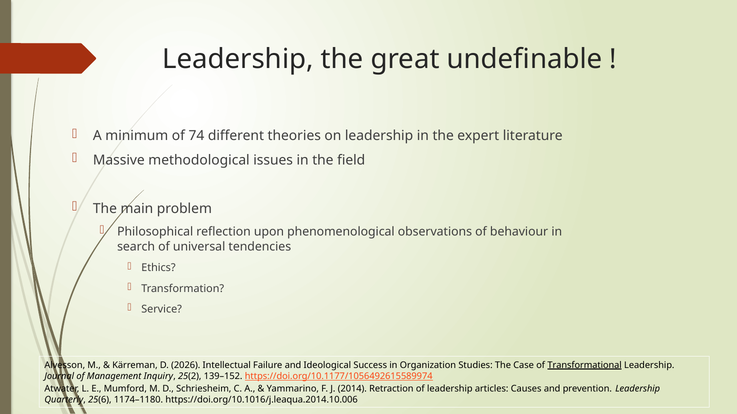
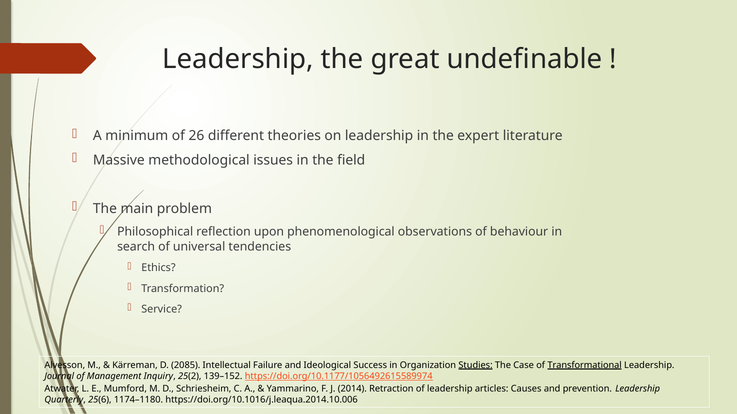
74: 74 -> 26
2026: 2026 -> 2085
Studies underline: none -> present
